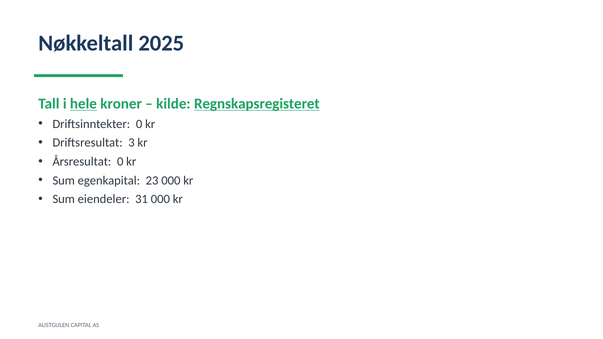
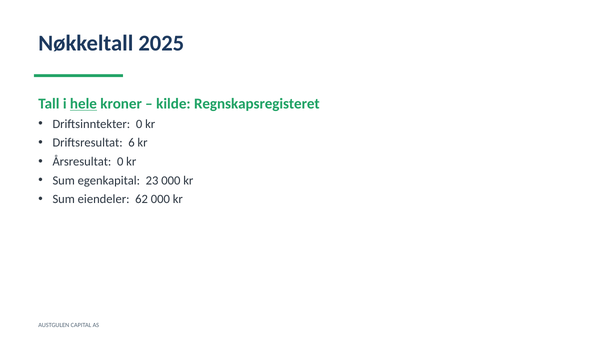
Regnskapsregisteret underline: present -> none
3: 3 -> 6
31: 31 -> 62
